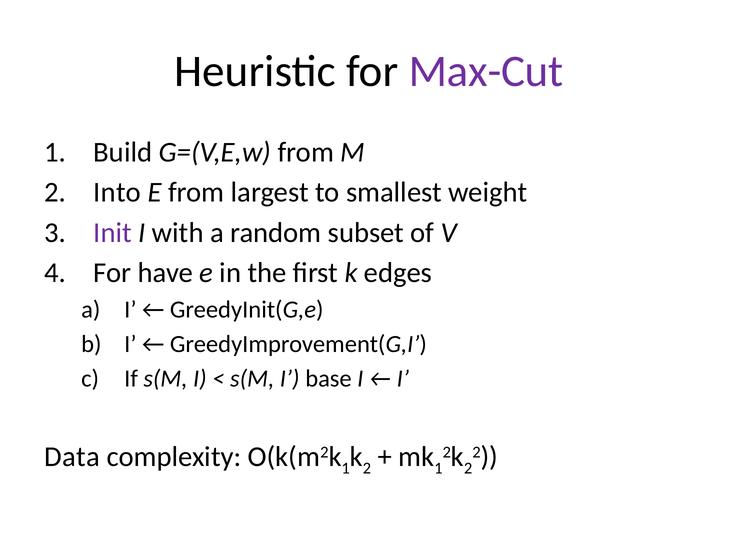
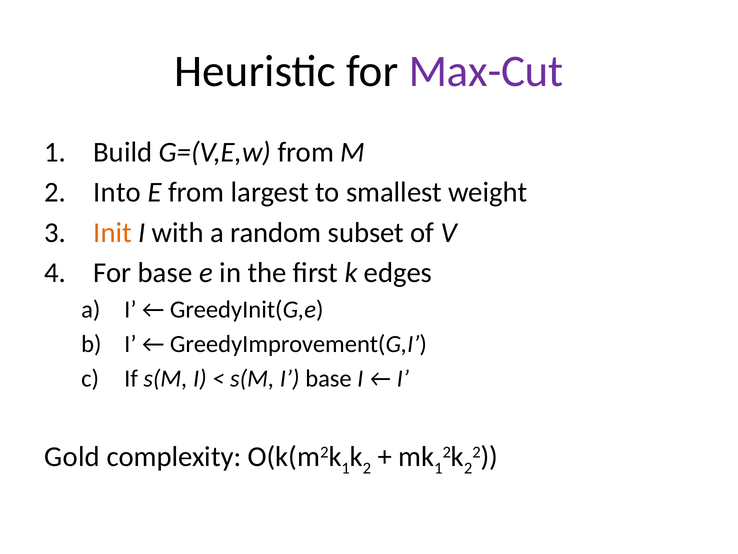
Init colour: purple -> orange
For have: have -> base
Data: Data -> Gold
